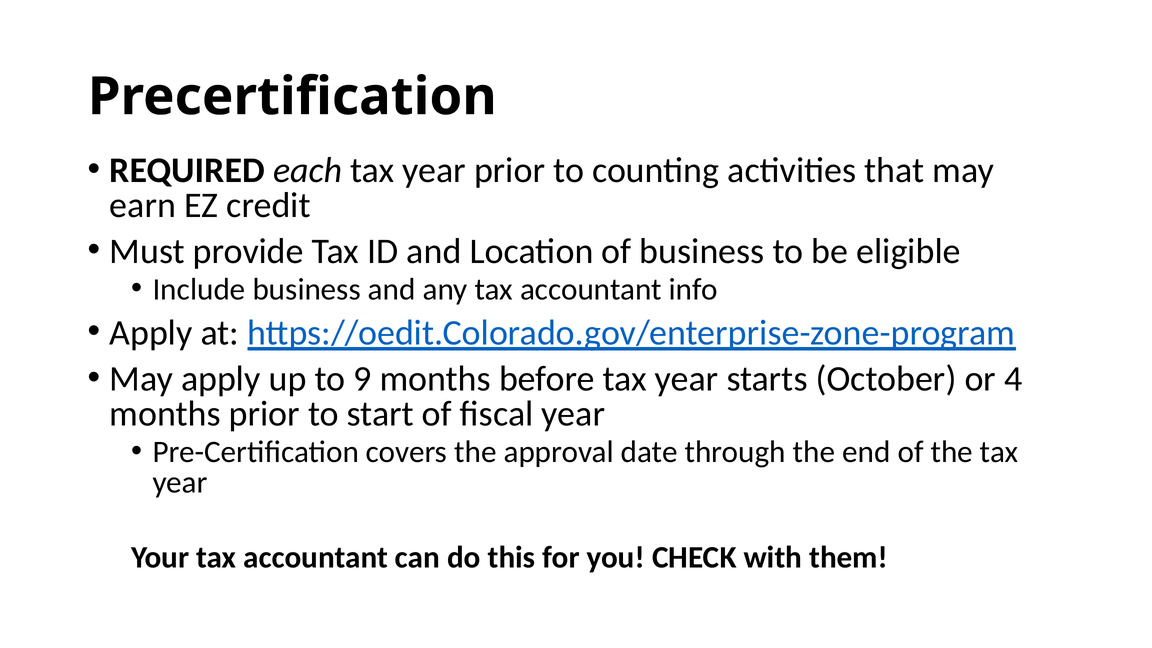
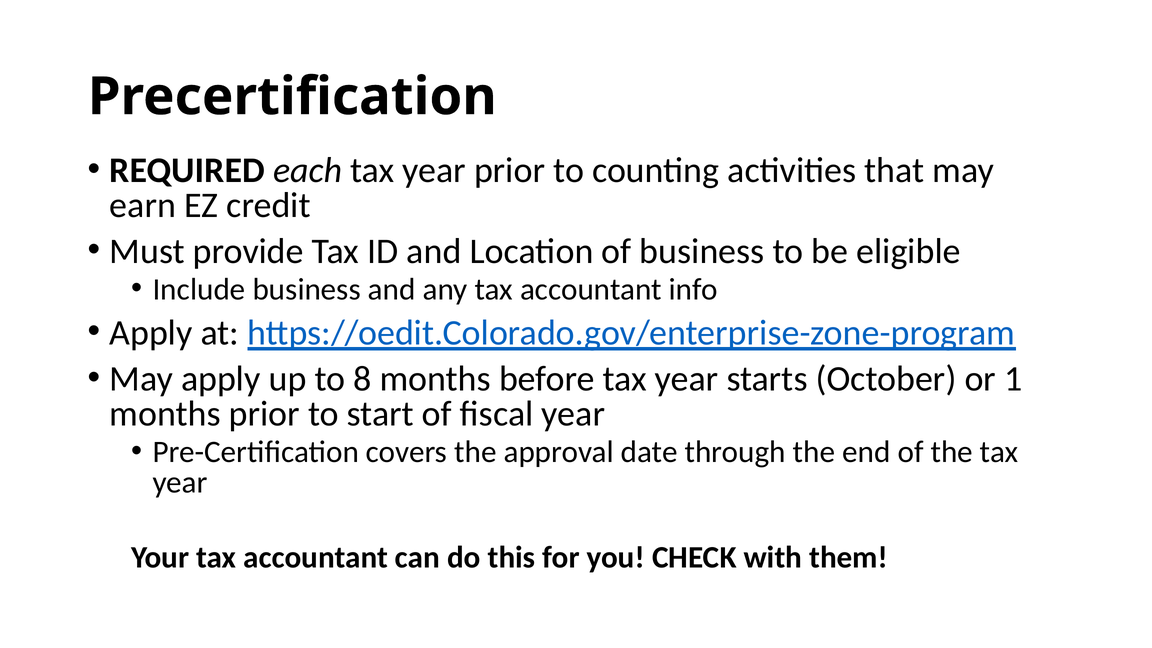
9: 9 -> 8
4: 4 -> 1
